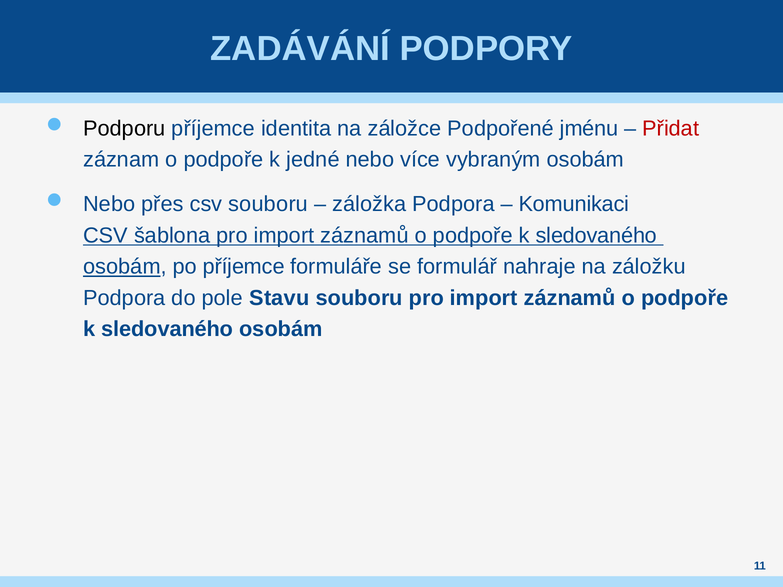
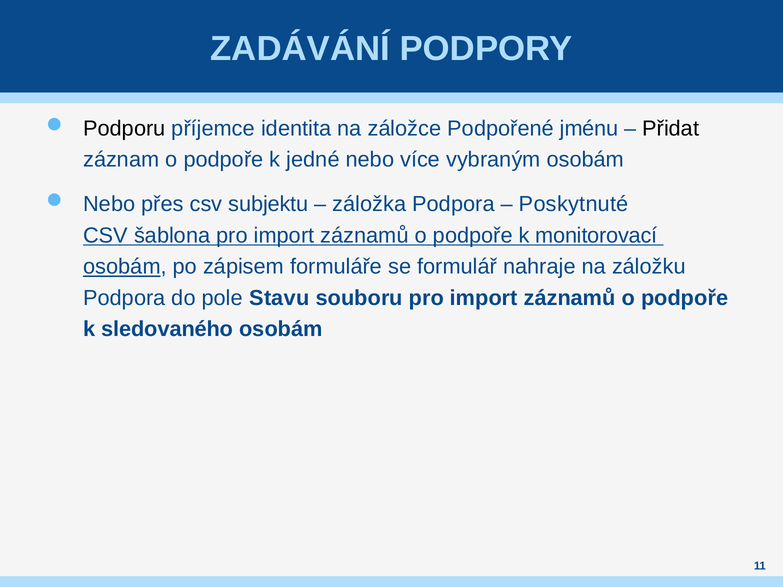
Přidat colour: red -> black
csv souboru: souboru -> subjektu
Komunikaci: Komunikaci -> Poskytnuté
sledovaného at (596, 235): sledovaného -> monitorovací
po příjemce: příjemce -> zápisem
